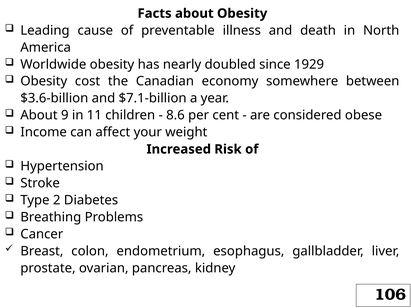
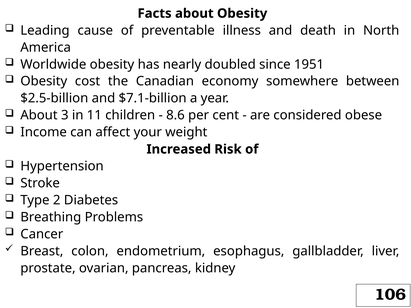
1929: 1929 -> 1951
$3.6-billion: $3.6-billion -> $2.5-billion
9: 9 -> 3
